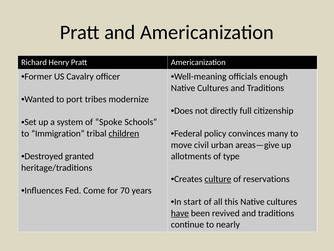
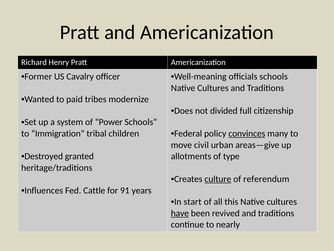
officials enough: enough -> schools
port: port -> paid
directly: directly -> divided
Spoke: Spoke -> Power
convinces underline: none -> present
children underline: present -> none
reservations: reservations -> referendum
Come: Come -> Cattle
70: 70 -> 91
